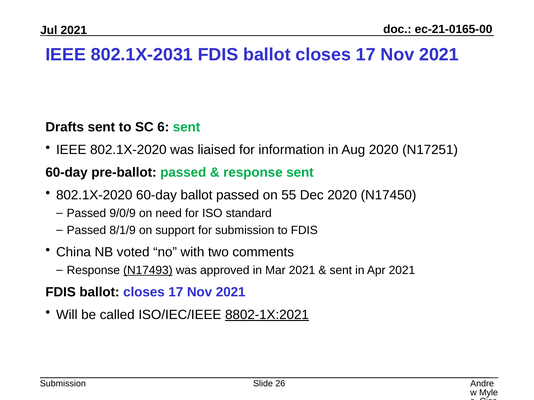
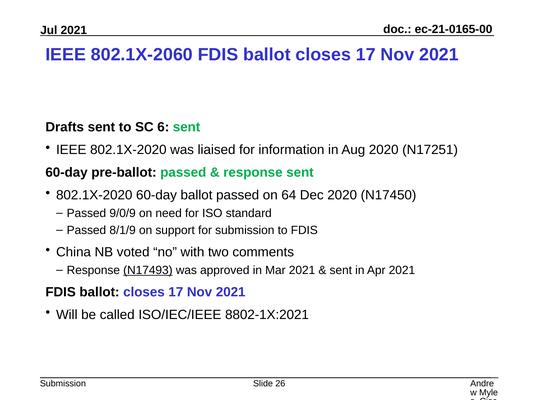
802.1X-2031: 802.1X-2031 -> 802.1X-2060
55: 55 -> 64
8802-1X:2021 underline: present -> none
